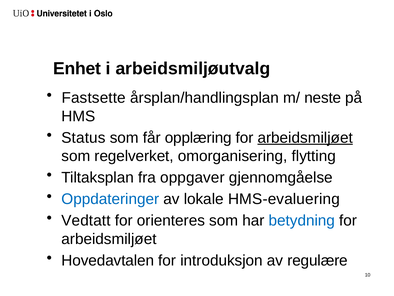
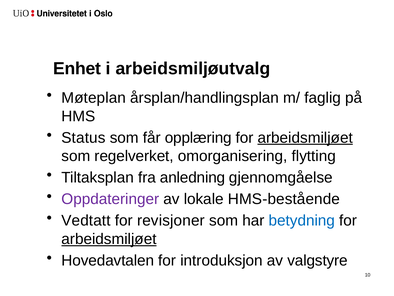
Fastsette: Fastsette -> Møteplan
neste: neste -> faglig
oppgaver: oppgaver -> anledning
Oppdateringer colour: blue -> purple
HMS-evaluering: HMS-evaluering -> HMS-bestående
orienteres: orienteres -> revisjoner
arbeidsmiljøet at (109, 239) underline: none -> present
regulære: regulære -> valgstyre
